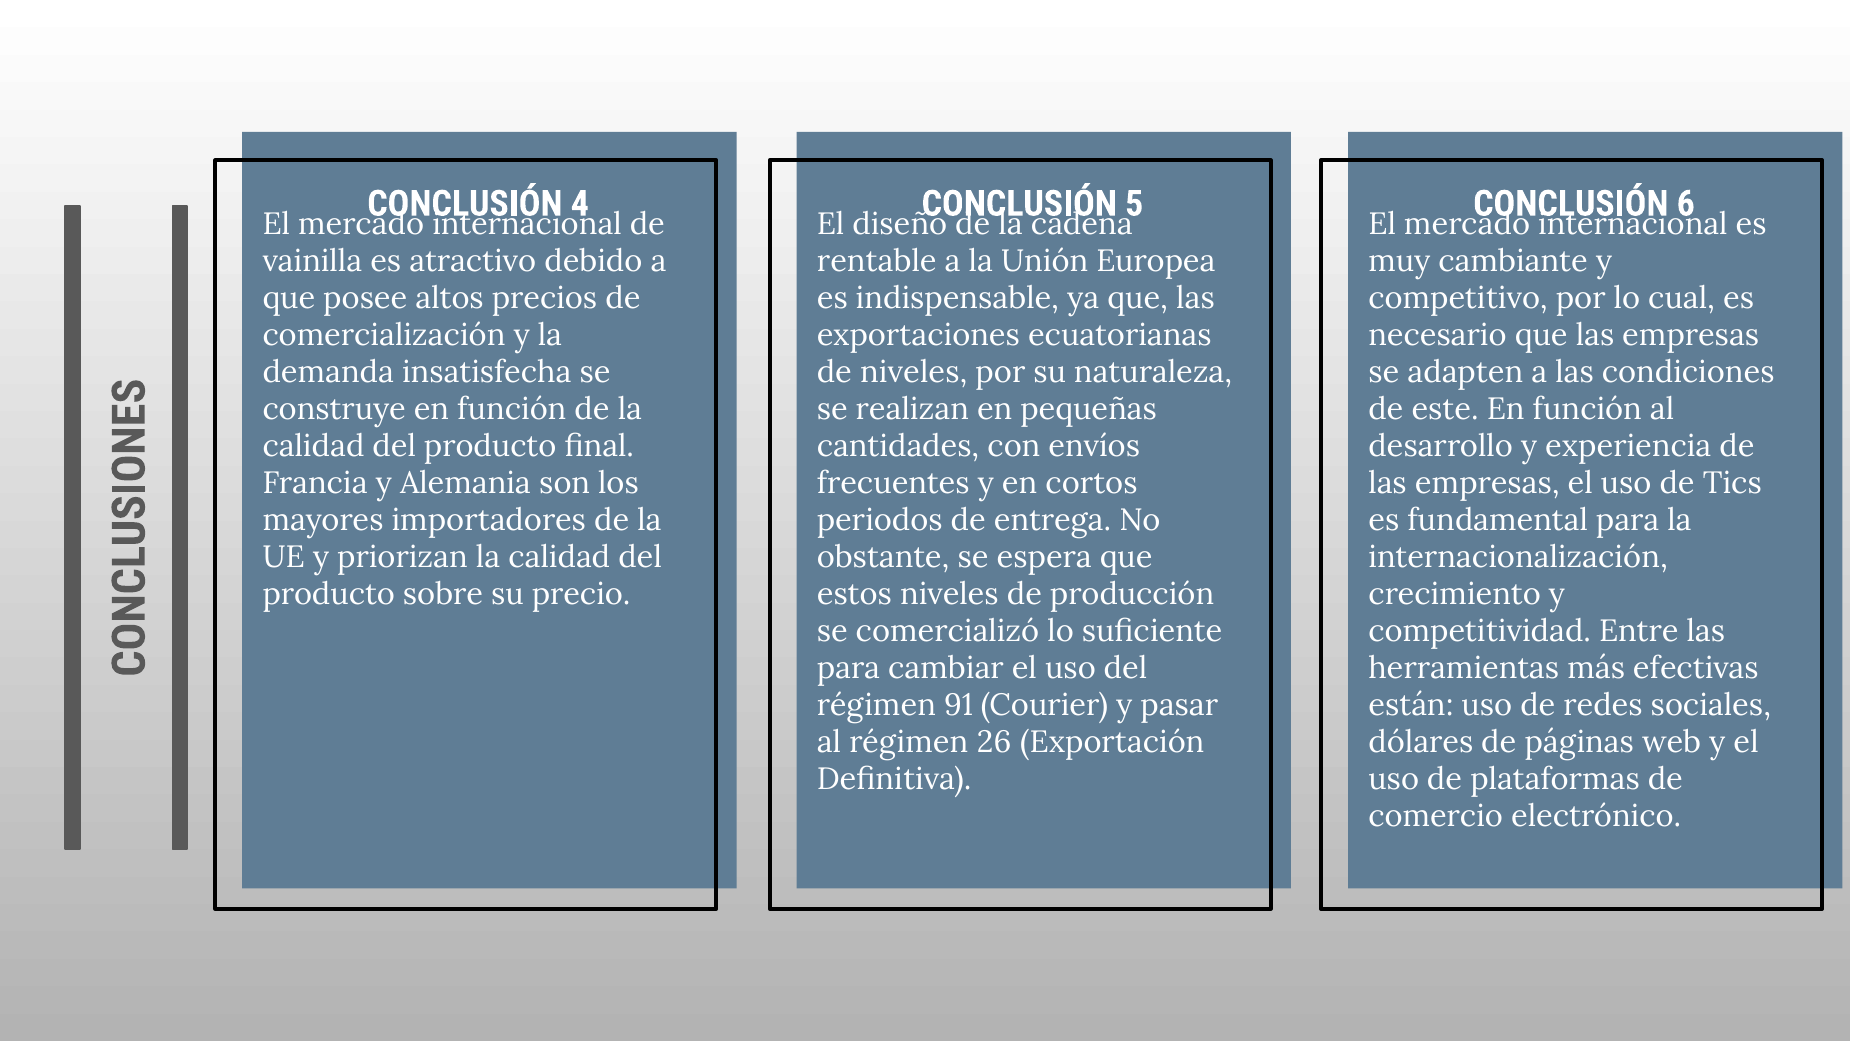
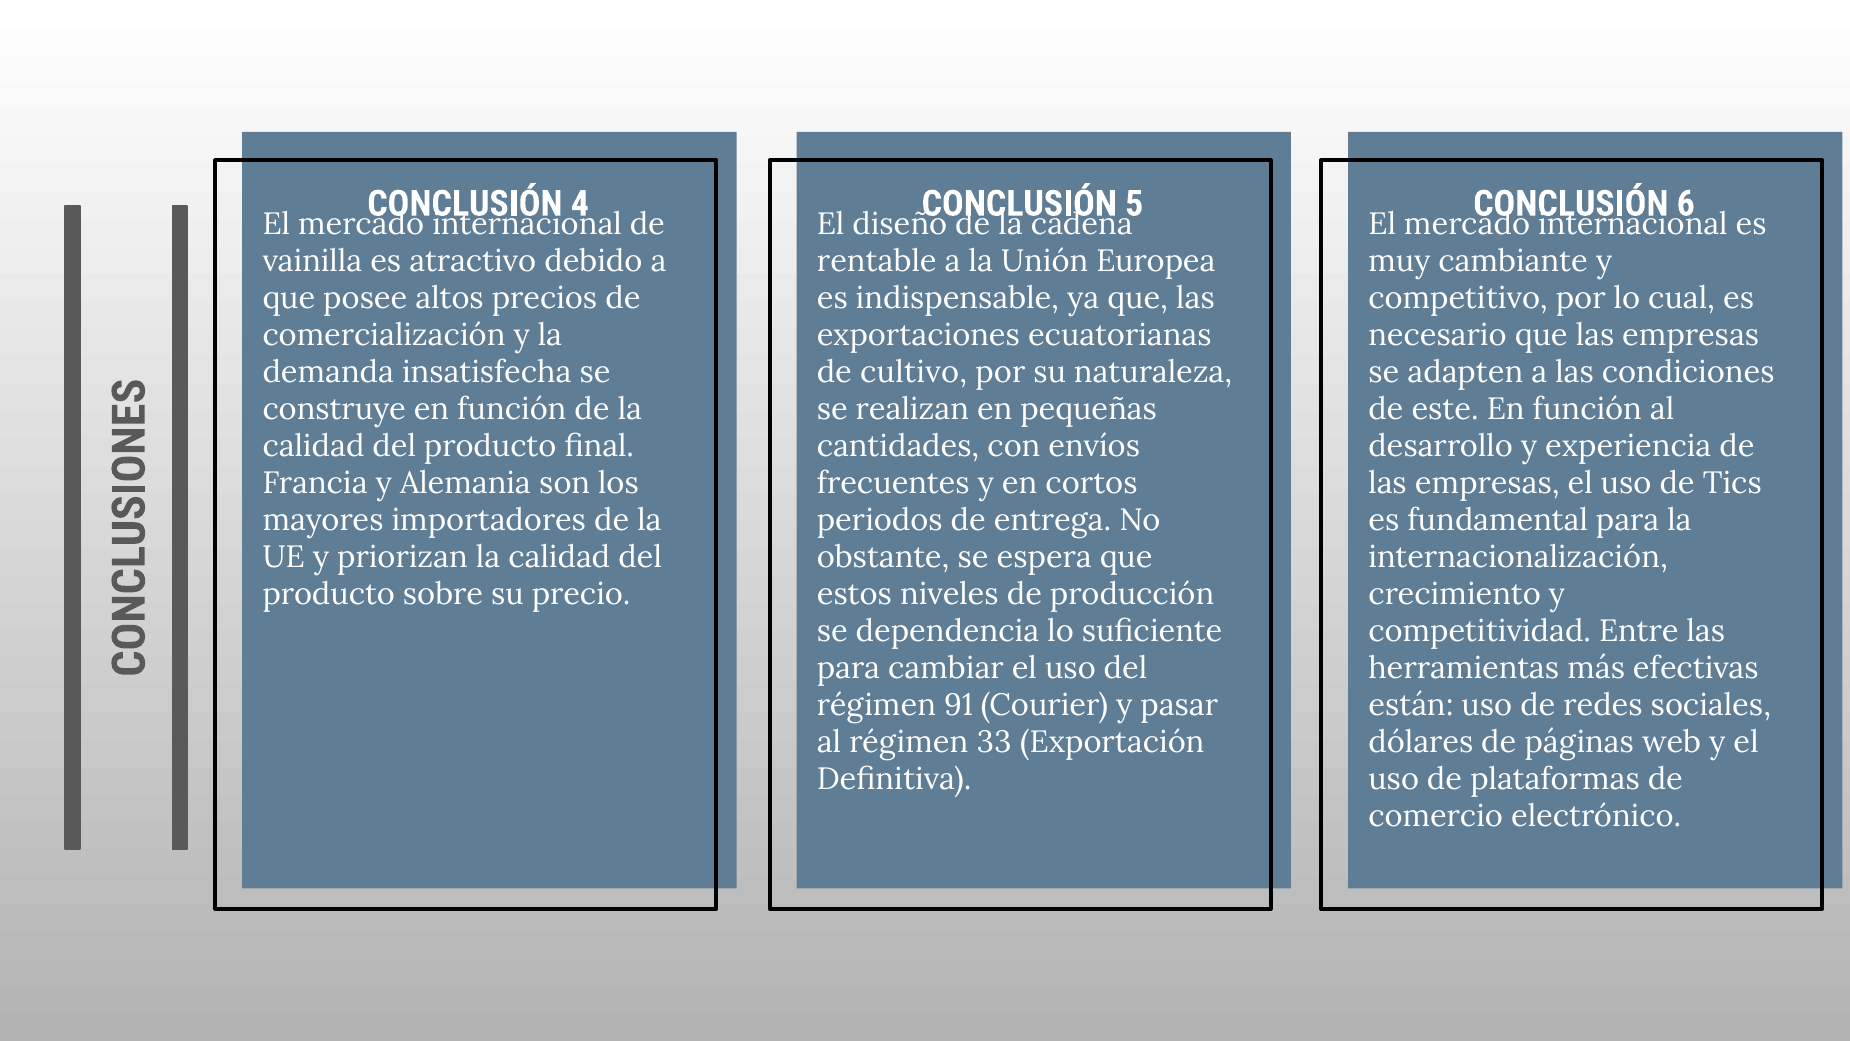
de niveles: niveles -> cultivo
comercializó: comercializó -> dependencia
26: 26 -> 33
